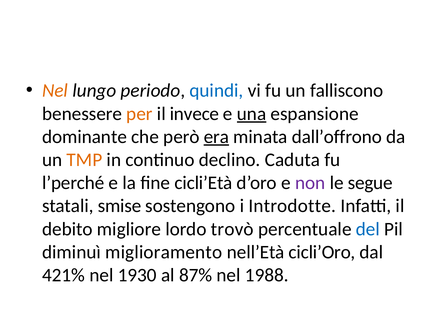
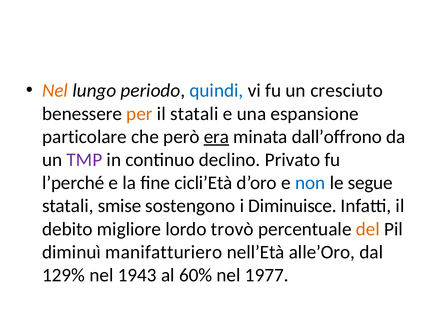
falliscono: falliscono -> cresciuto
il invece: invece -> statali
una underline: present -> none
dominante: dominante -> particolare
TMP colour: orange -> purple
Caduta: Caduta -> Privato
non colour: purple -> blue
Introdotte: Introdotte -> Diminuisce
del colour: blue -> orange
miglioramento: miglioramento -> manifatturiero
cicli’Oro: cicli’Oro -> alle’Oro
421%: 421% -> 129%
1930: 1930 -> 1943
87%: 87% -> 60%
1988: 1988 -> 1977
